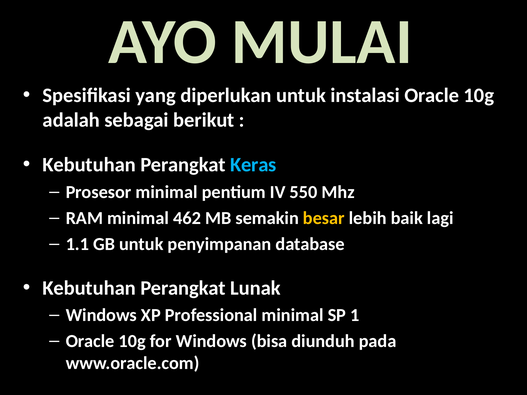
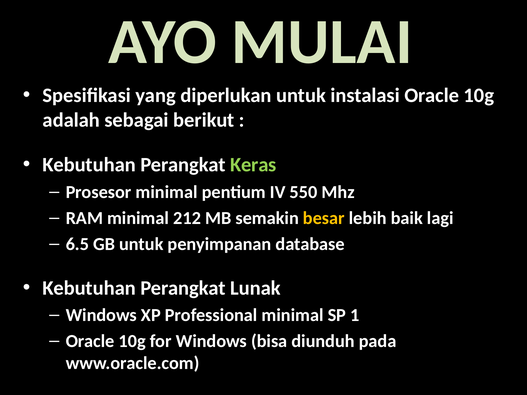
Keras colour: light blue -> light green
462: 462 -> 212
1.1: 1.1 -> 6.5
